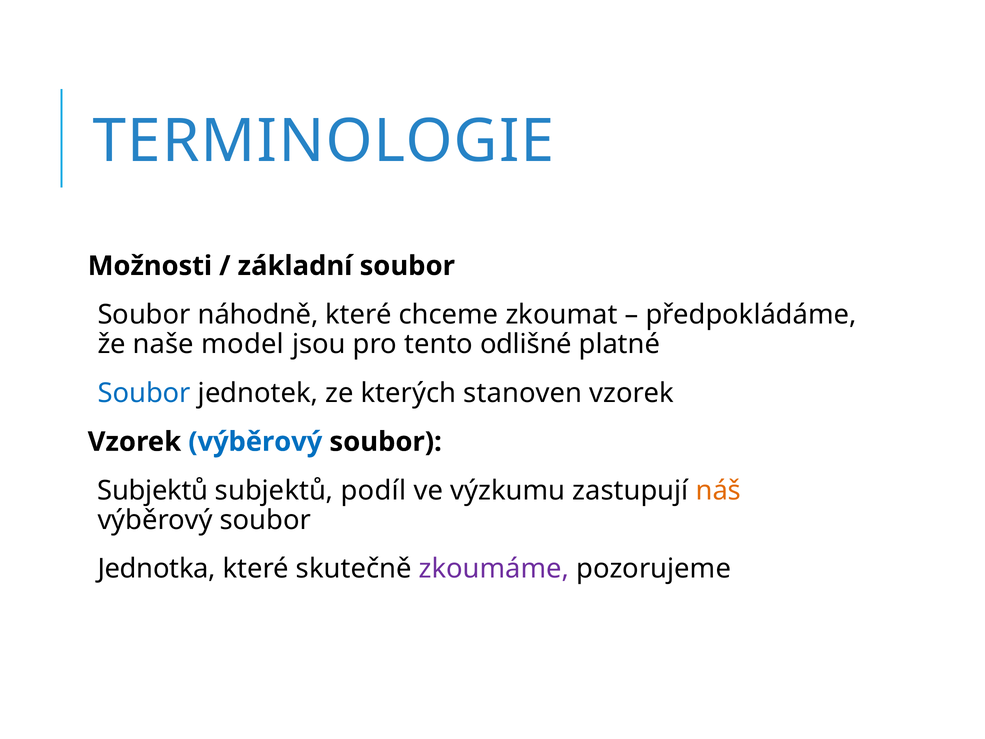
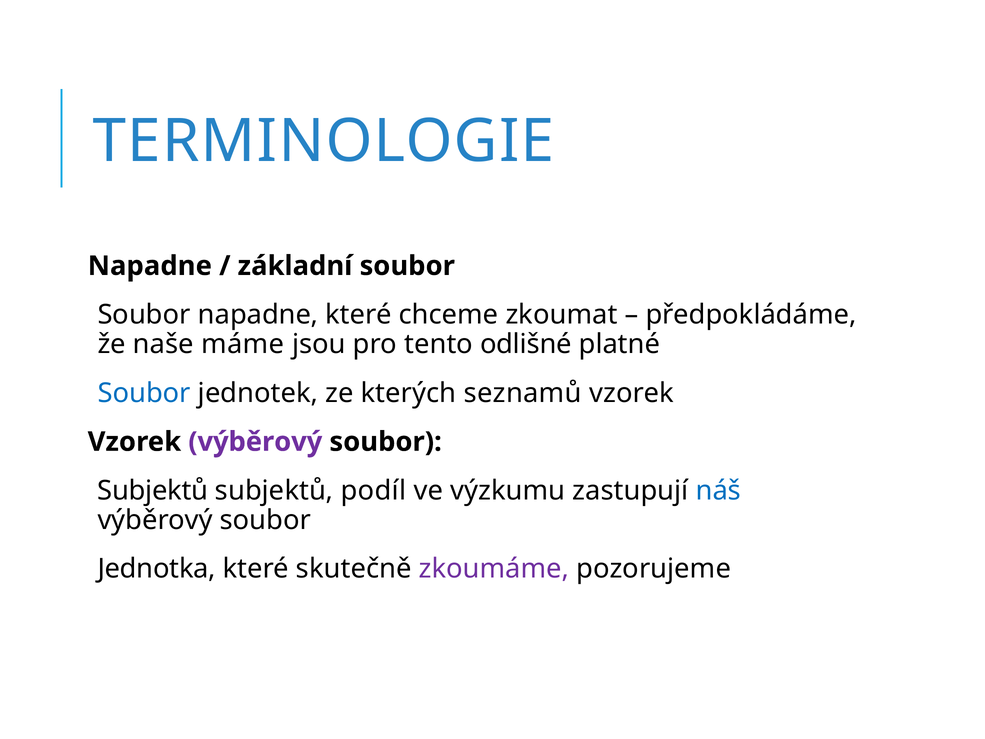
Možnosti at (150, 266): Možnosti -> Napadne
Soubor náhodně: náhodně -> napadne
model: model -> máme
stanoven: stanoven -> seznamů
výběrový at (255, 442) colour: blue -> purple
náš colour: orange -> blue
